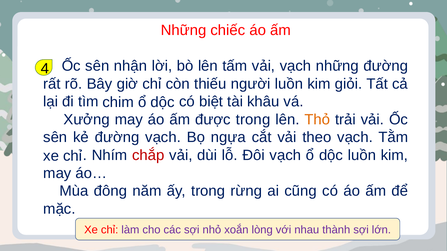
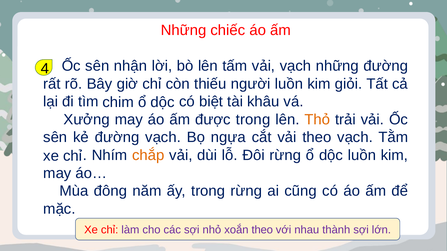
chắp colour: red -> orange
Đôi vạch: vạch -> rừng
xoắn lòng: lòng -> theo
